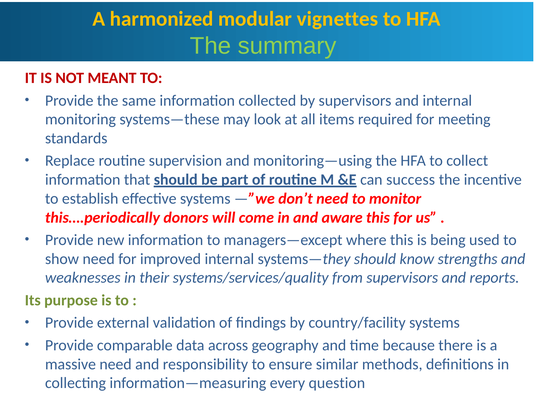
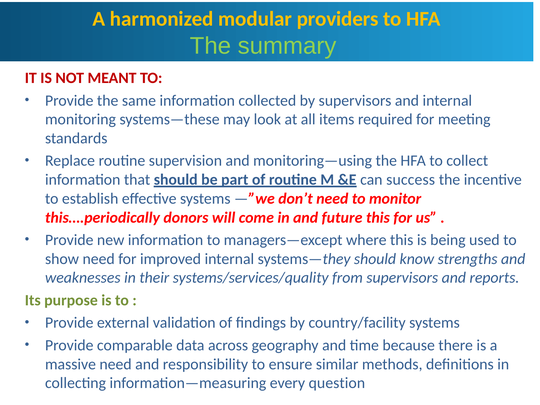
vignettes: vignettes -> providers
aware: aware -> future
